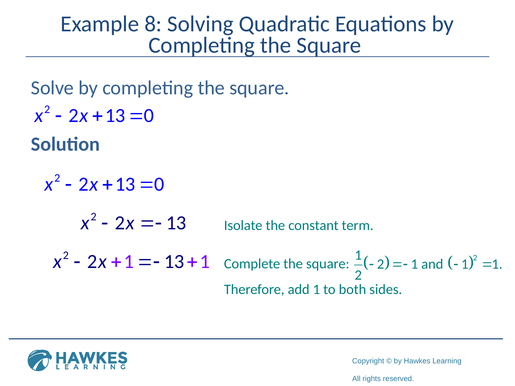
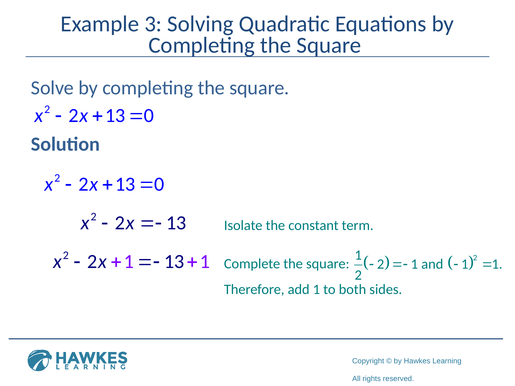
8: 8 -> 3
